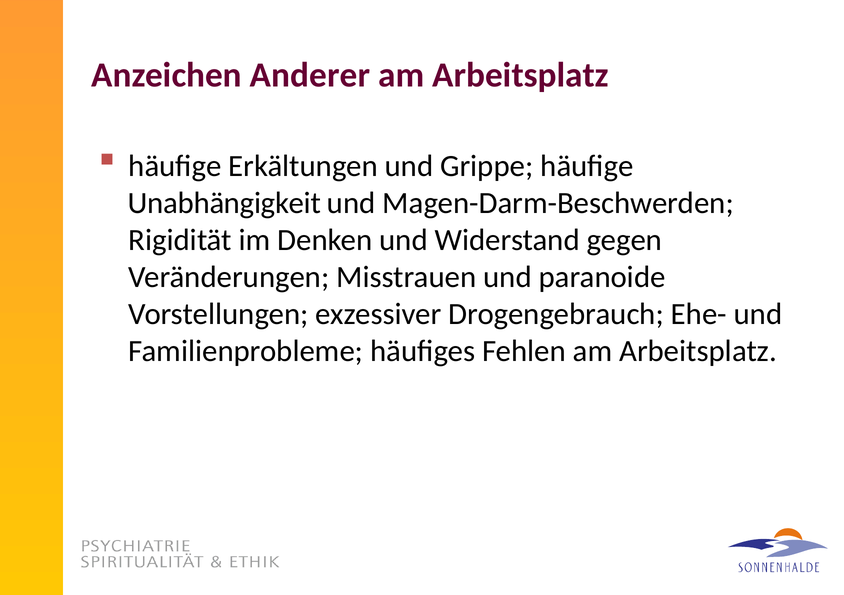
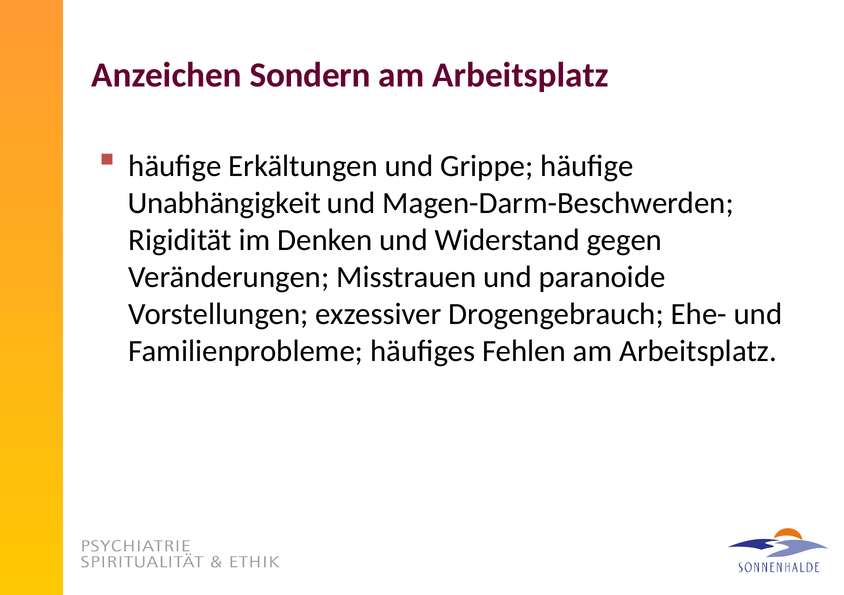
Anderer: Anderer -> Sondern
